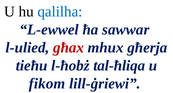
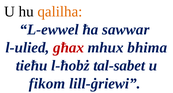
qalilha colour: blue -> orange
għerja: għerja -> bhima
tal-ħliqa: tal-ħliqa -> tal-sabet
